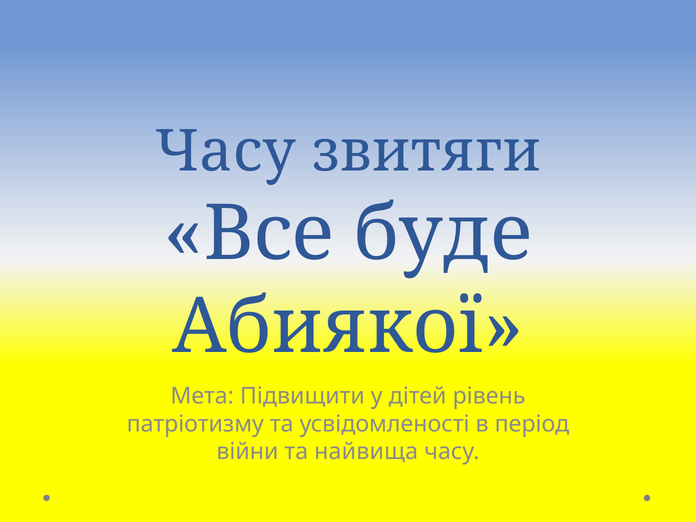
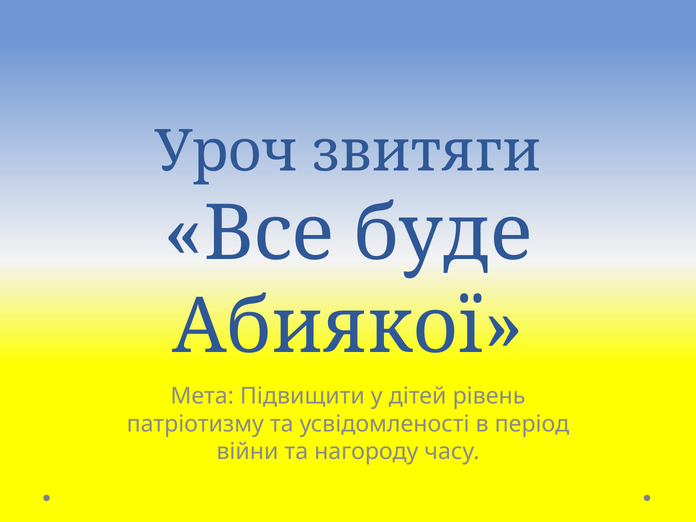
Часу at (226, 151): Часу -> Уроч
найвища: найвища -> нагороду
